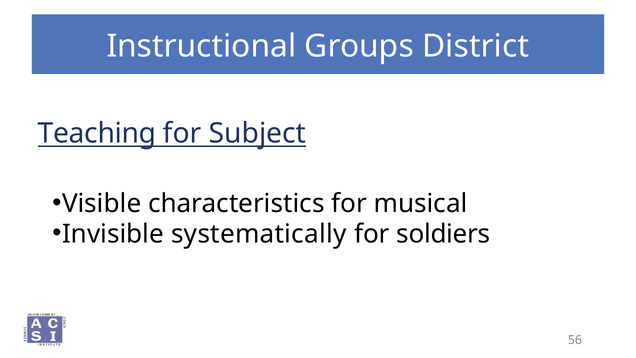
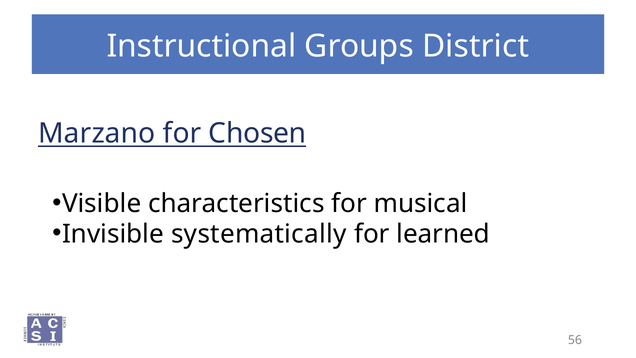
Teaching: Teaching -> Marzano
Subject: Subject -> Chosen
soldiers: soldiers -> learned
